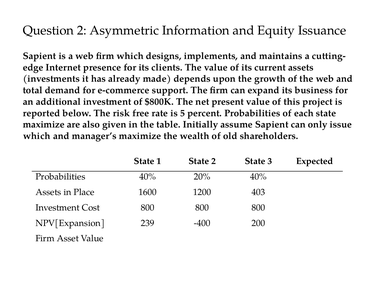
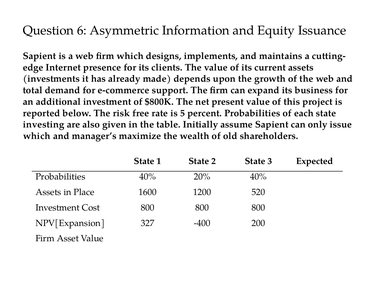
Question 2: 2 -> 6
maximize at (44, 124): maximize -> investing
403: 403 -> 520
239: 239 -> 327
